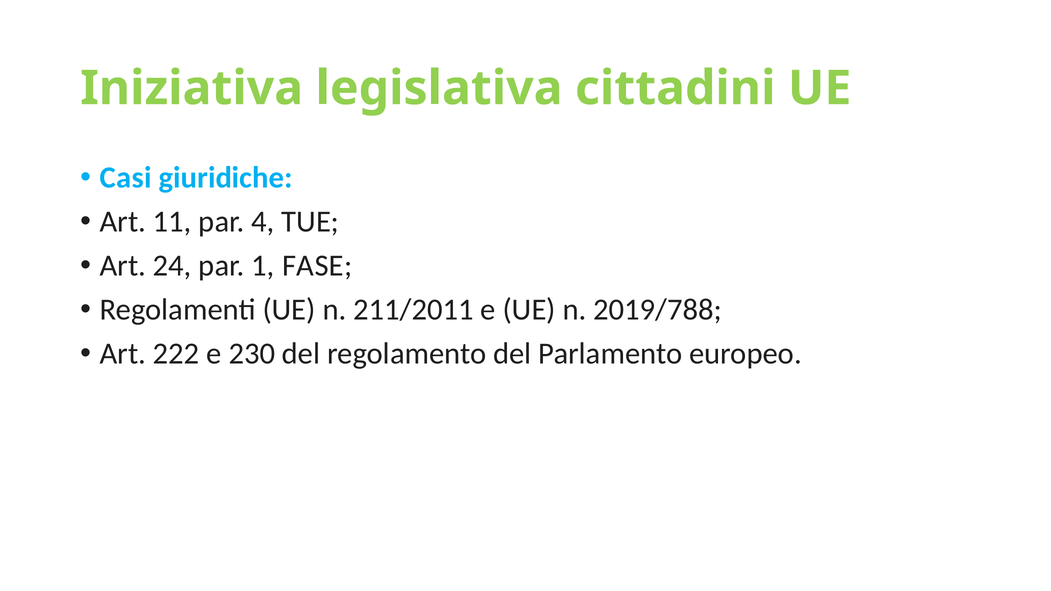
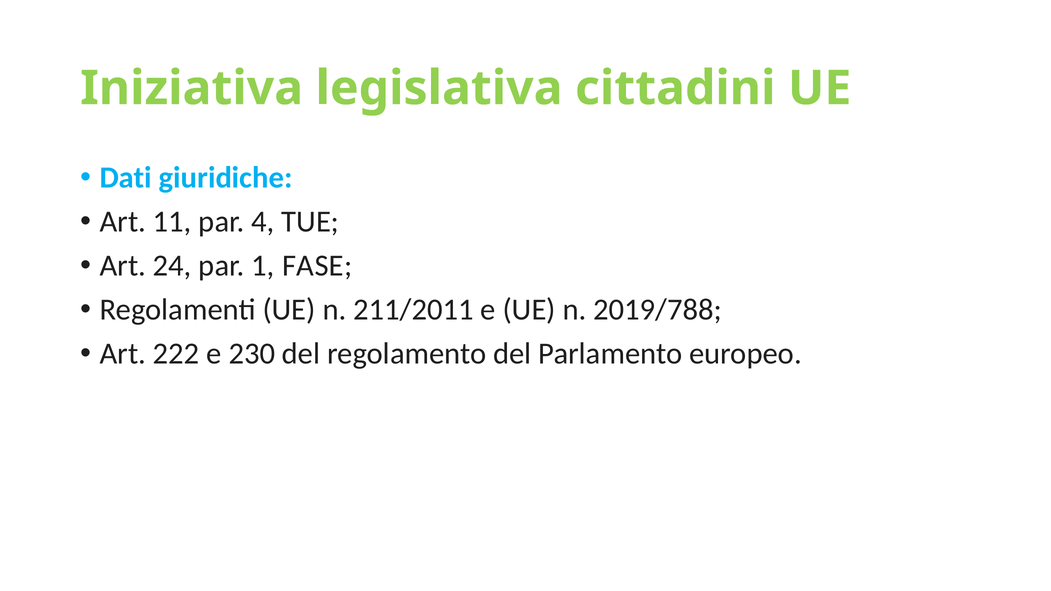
Casi: Casi -> Dati
